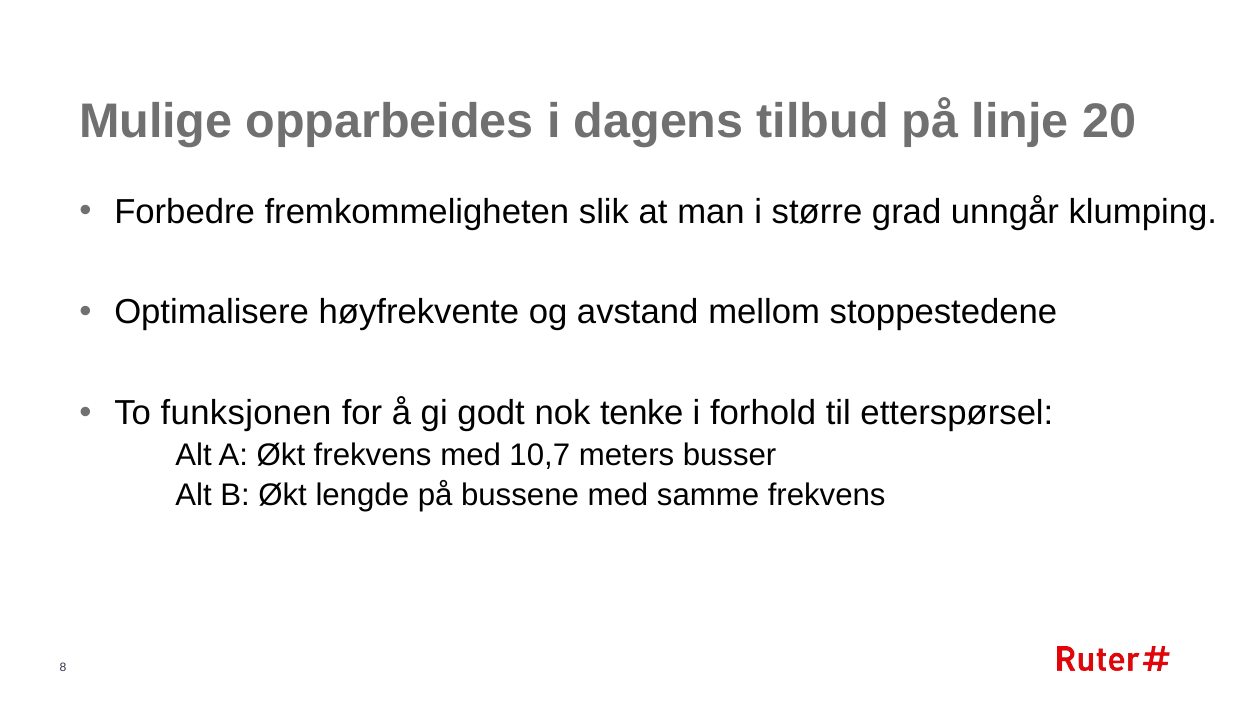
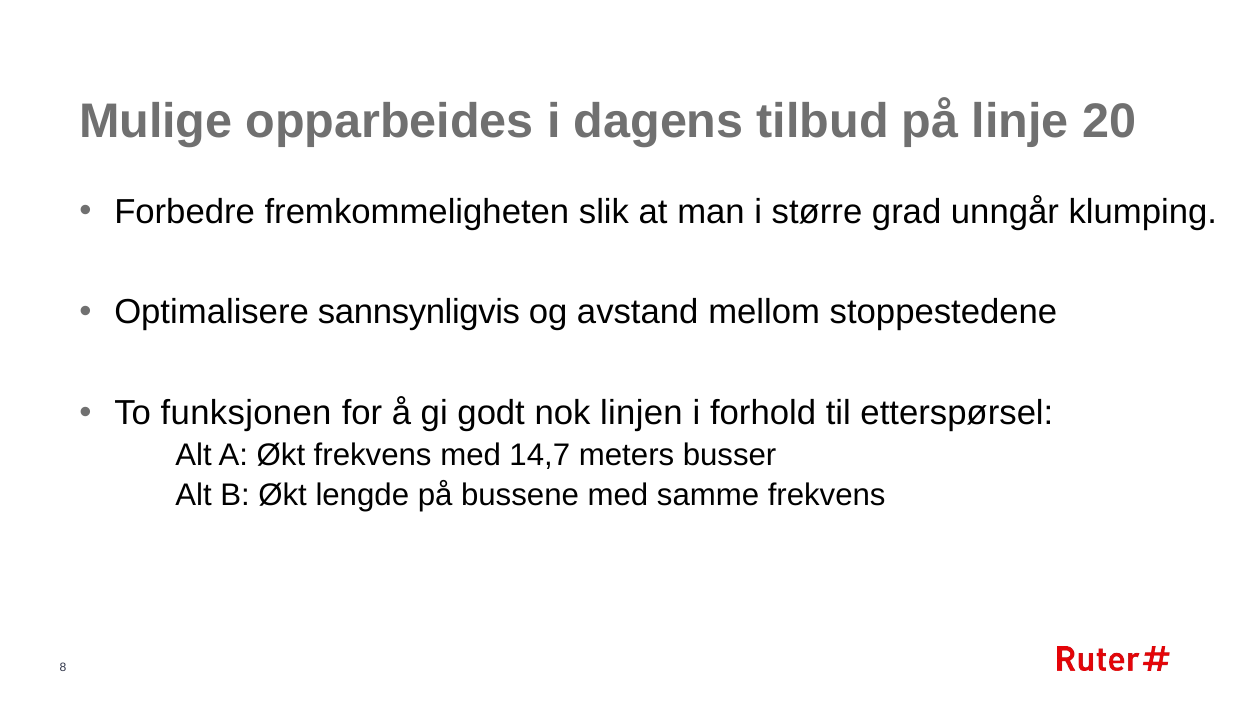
høyfrekvente: høyfrekvente -> sannsynligvis
tenke: tenke -> linjen
10,7: 10,7 -> 14,7
